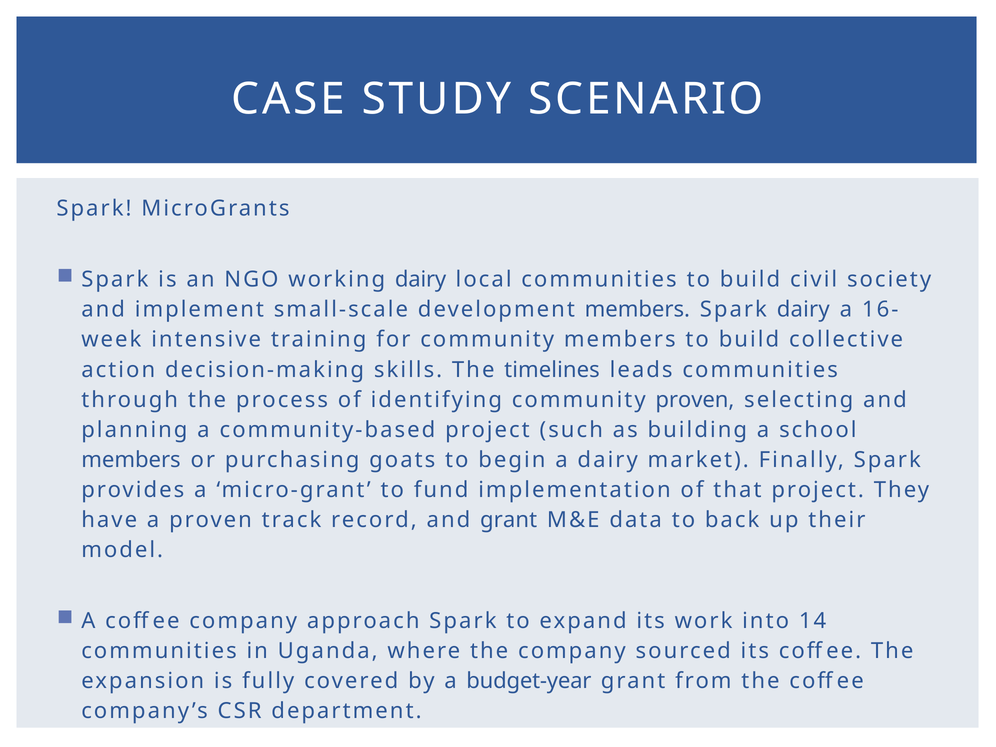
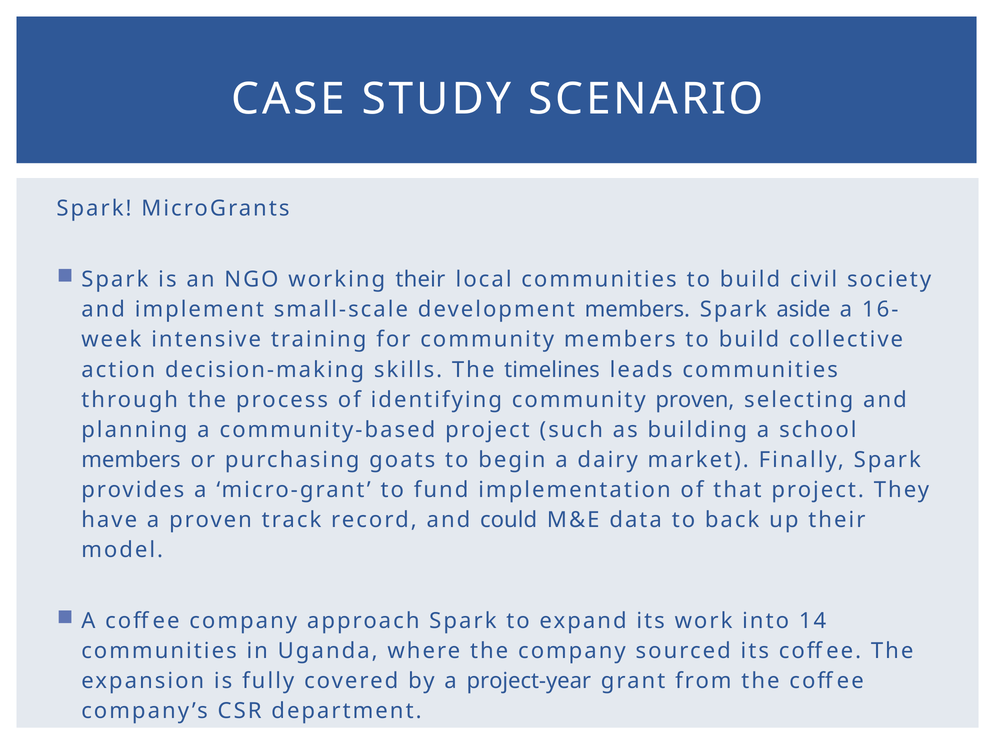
working dairy: dairy -> their
Spark dairy: dairy -> aside
and grant: grant -> could
budget-year: budget-year -> project-year
